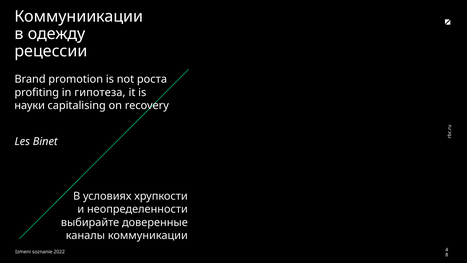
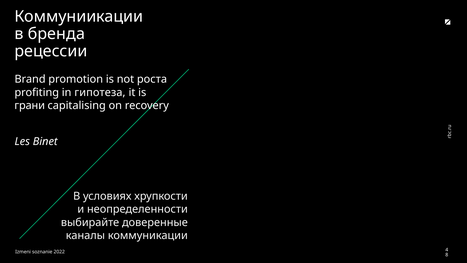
одежду: одежду -> бренда
науки: науки -> грани
